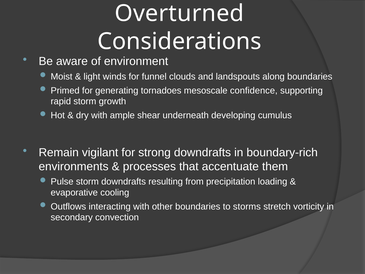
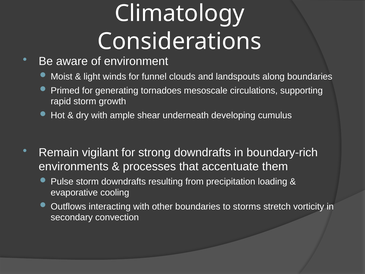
Overturned: Overturned -> Climatology
confidence: confidence -> circulations
